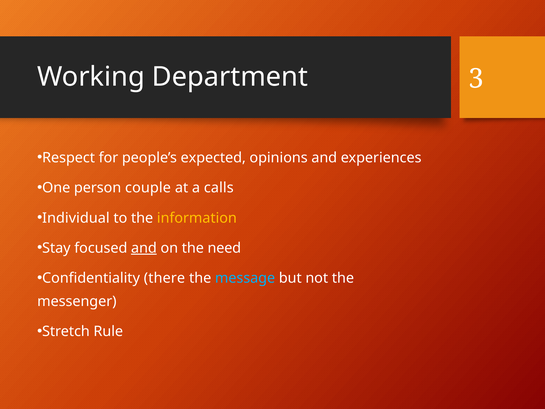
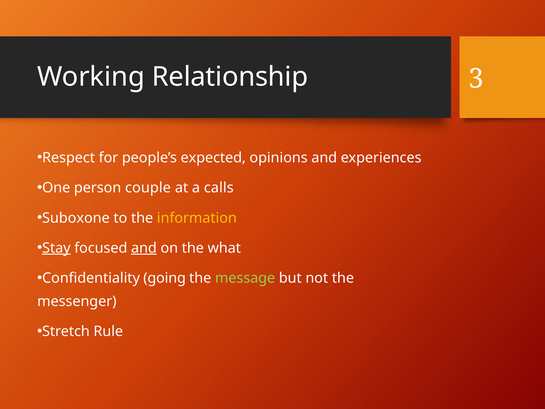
Department: Department -> Relationship
Individual: Individual -> Suboxone
Stay underline: none -> present
need: need -> what
there: there -> going
message colour: light blue -> light green
